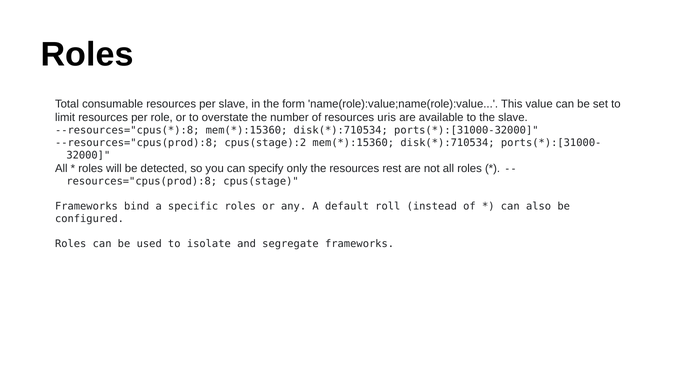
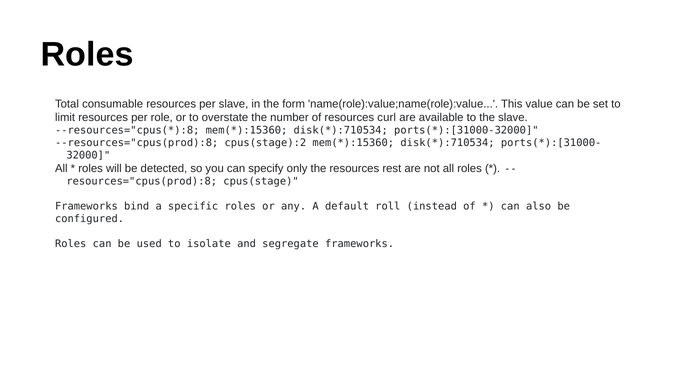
uris: uris -> curl
